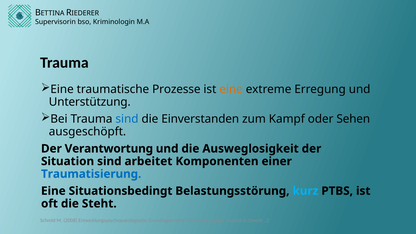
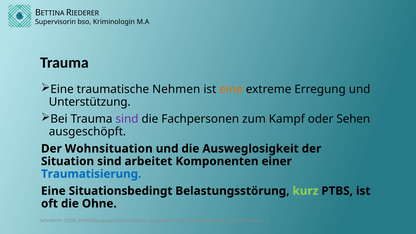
Prozesse: Prozesse -> Nehmen
sind at (127, 119) colour: blue -> purple
Einverstanden: Einverstanden -> Fachpersonen
Verantwortung: Verantwortung -> Wohnsituation
kurz colour: light blue -> light green
Steht: Steht -> Ohne
